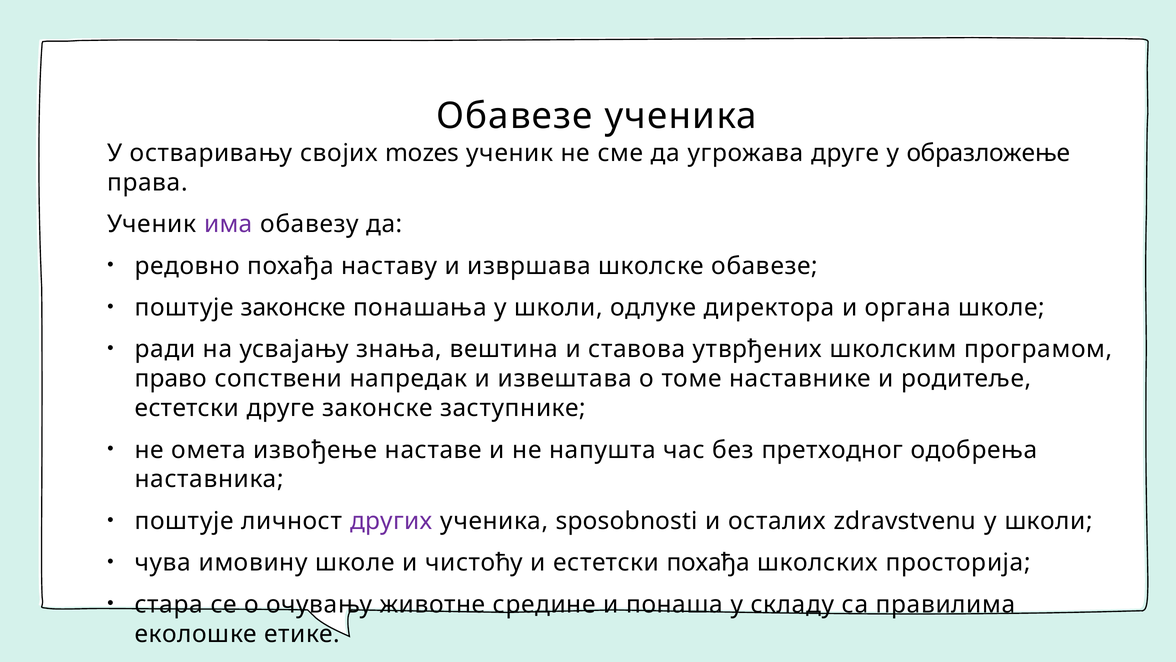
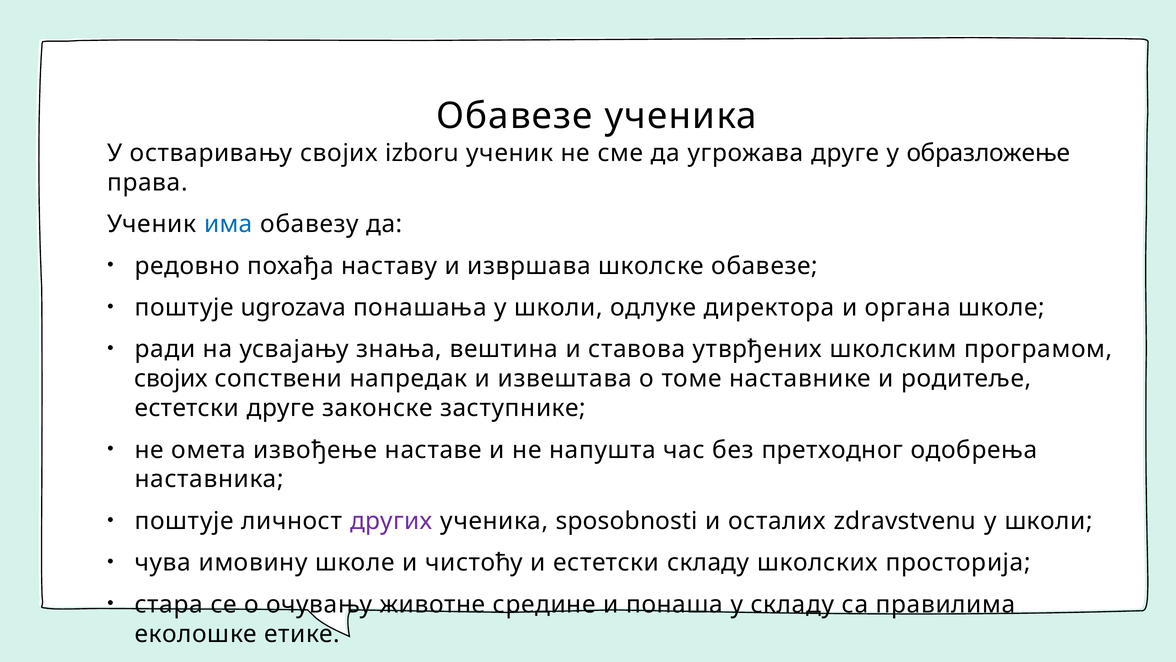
mozes: mozes -> izboru
има colour: purple -> blue
поштује законске: законске -> ugrozava
право at (171, 379): право -> својих
естетски похађа: похађа -> складу
